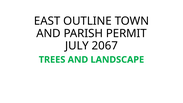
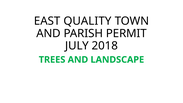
OUTLINE: OUTLINE -> QUALITY
2067: 2067 -> 2018
